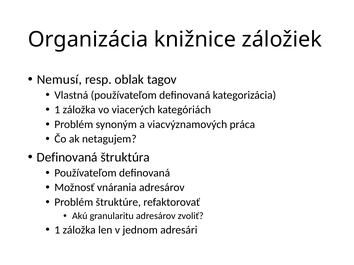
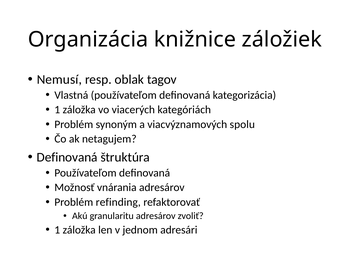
práca: práca -> spolu
štruktúre: štruktúre -> refinding
